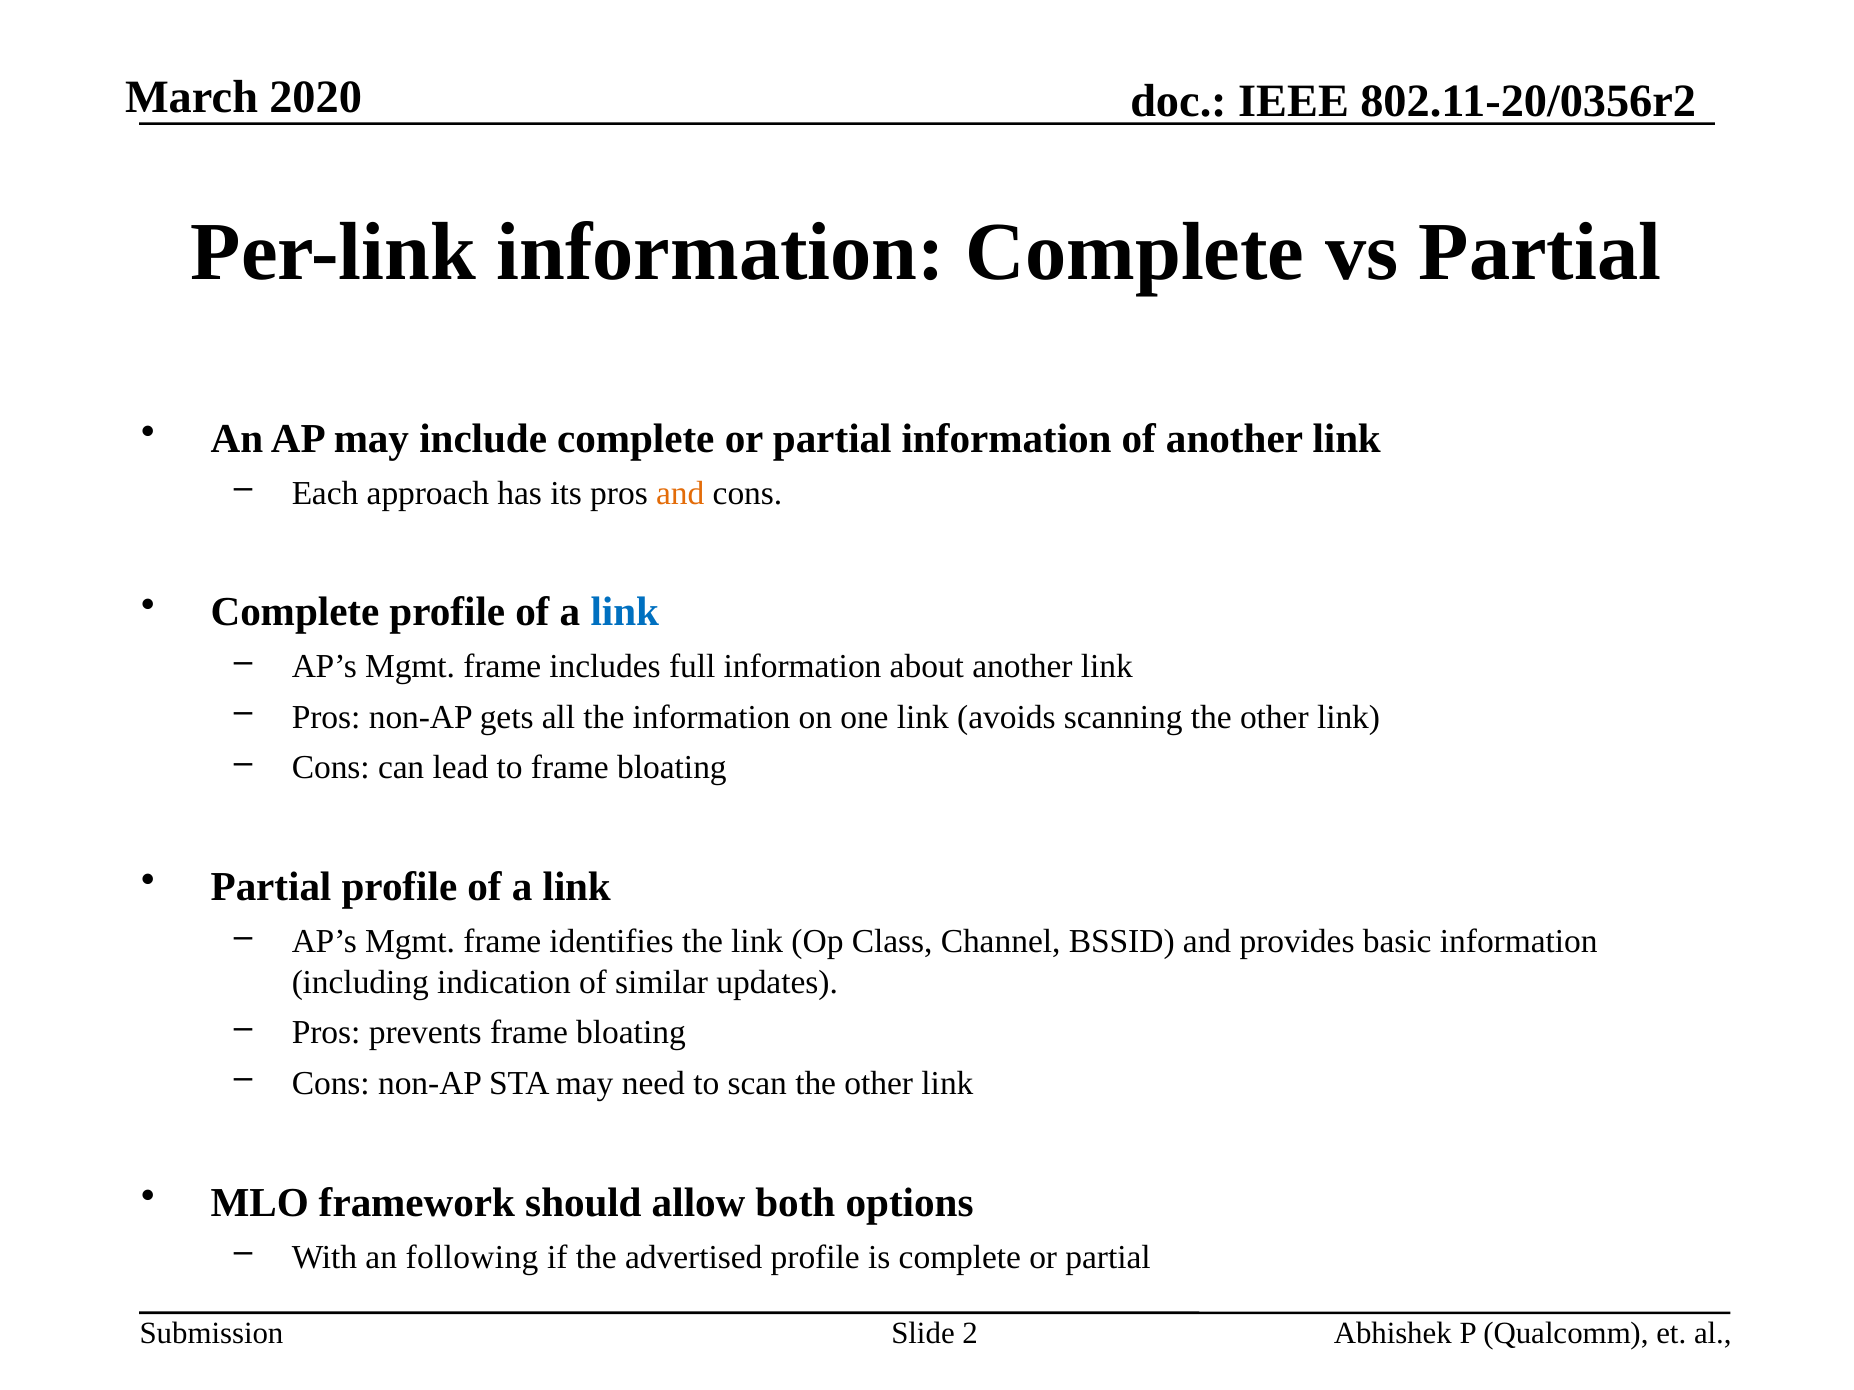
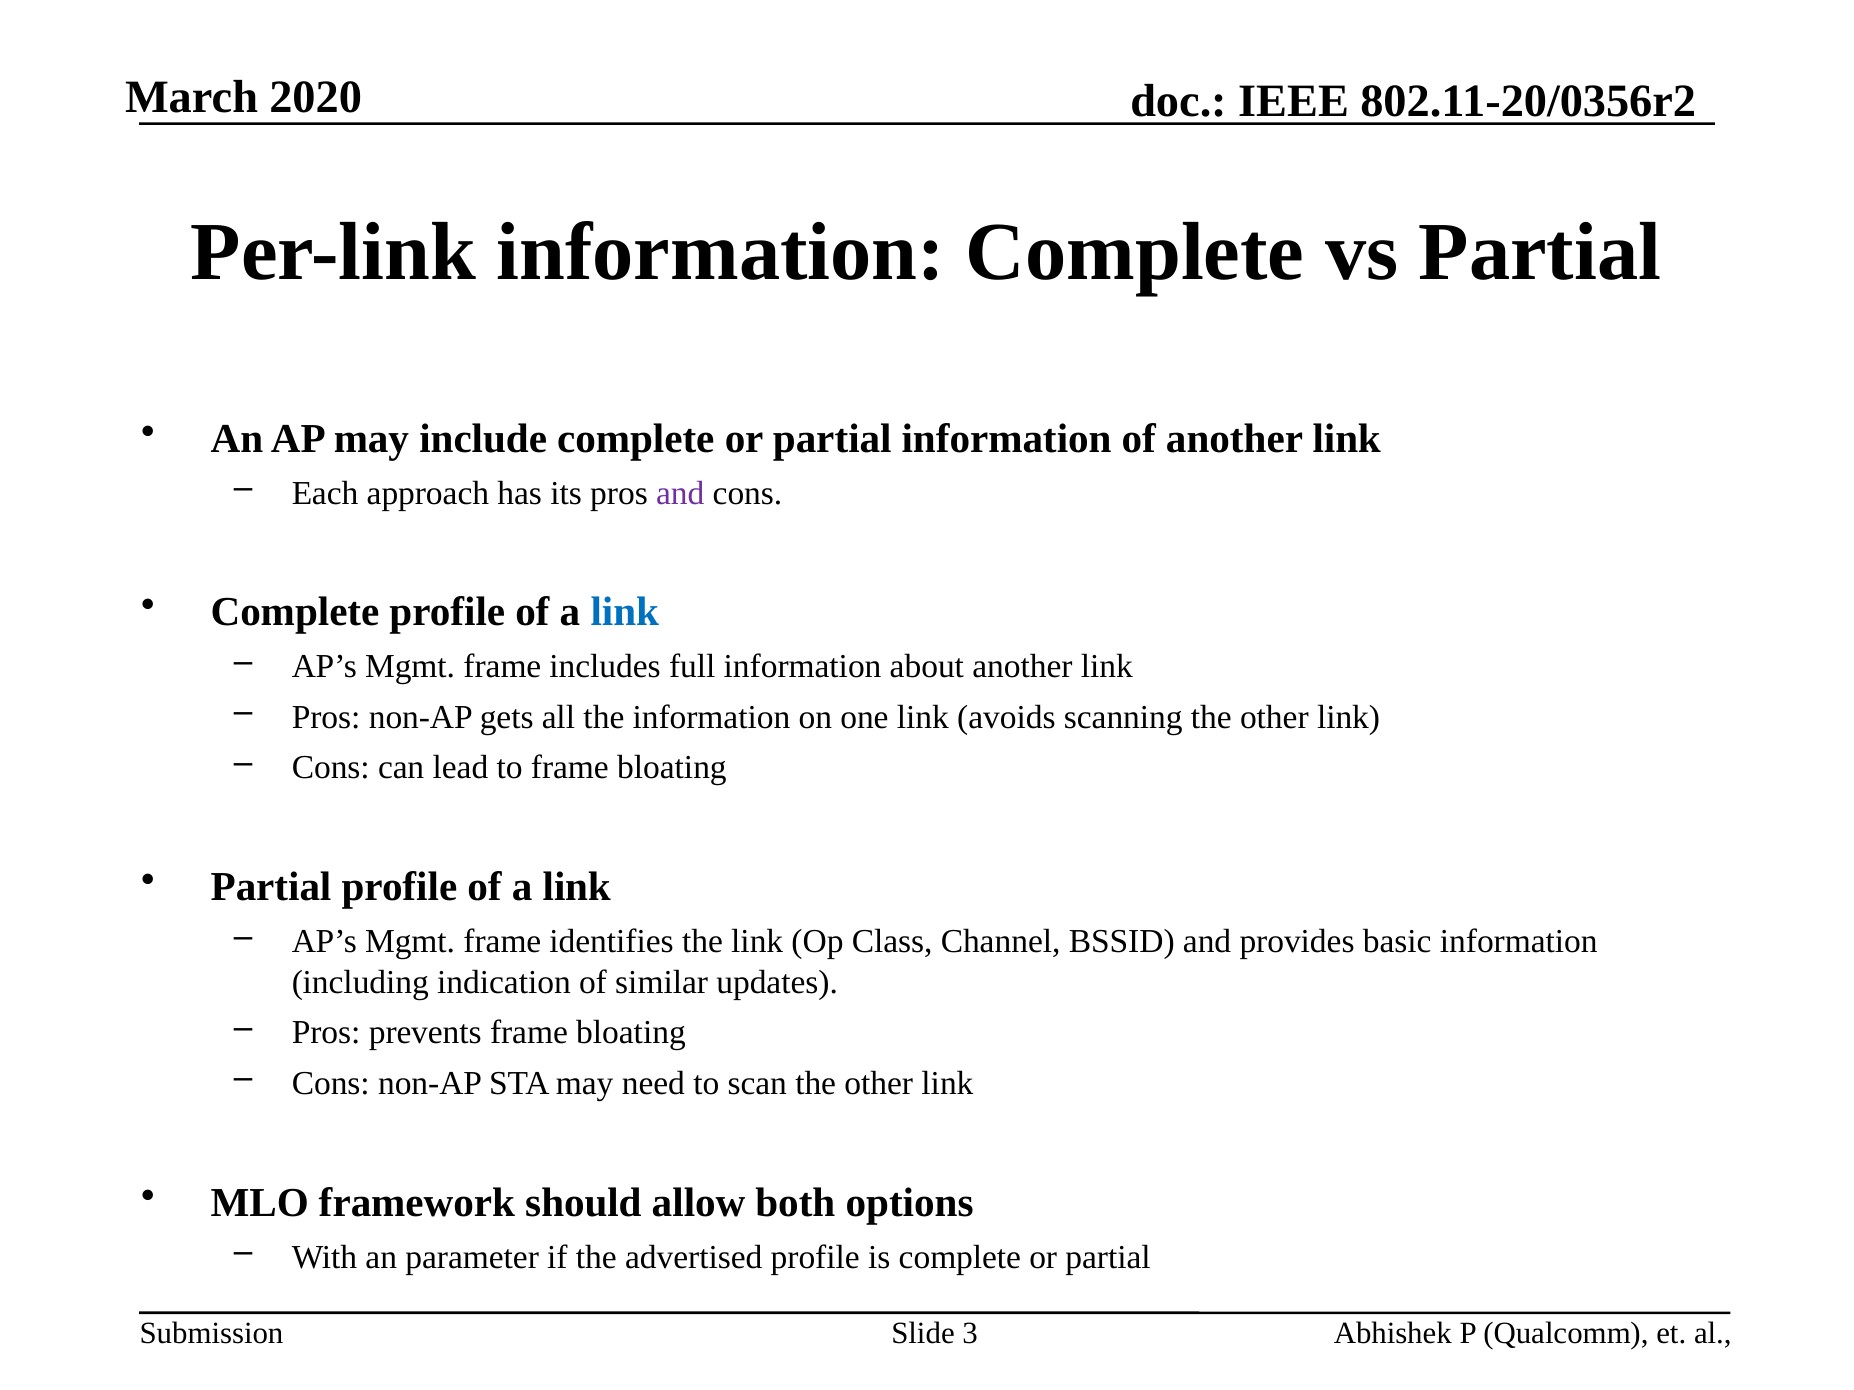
and at (680, 493) colour: orange -> purple
following: following -> parameter
2: 2 -> 3
